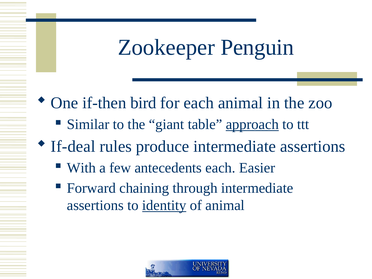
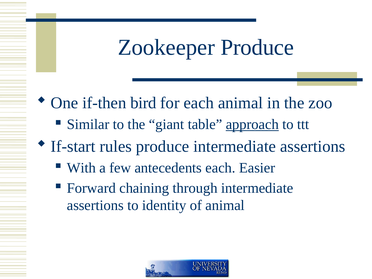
Zookeeper Penguin: Penguin -> Produce
If-deal: If-deal -> If-start
identity underline: present -> none
